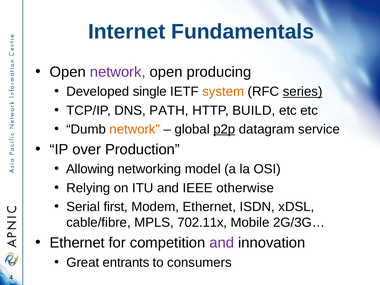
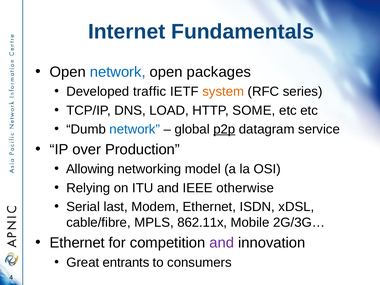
network at (118, 72) colour: purple -> blue
producing: producing -> packages
single: single -> traffic
series underline: present -> none
PATH: PATH -> LOAD
BUILD: BUILD -> SOME
network at (135, 129) colour: orange -> blue
first: first -> last
702.11x: 702.11x -> 862.11x
